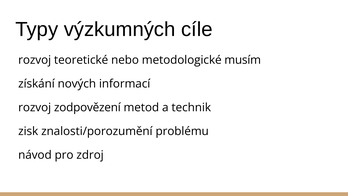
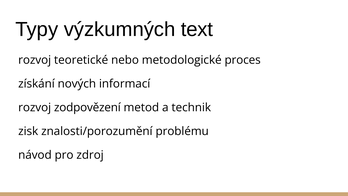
cíle: cíle -> text
musím: musím -> proces
